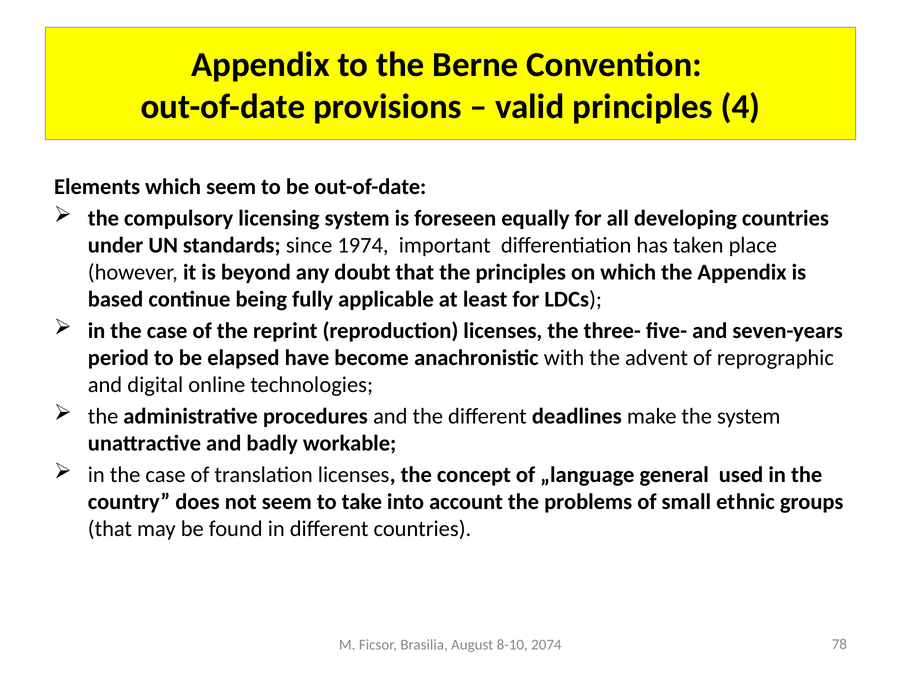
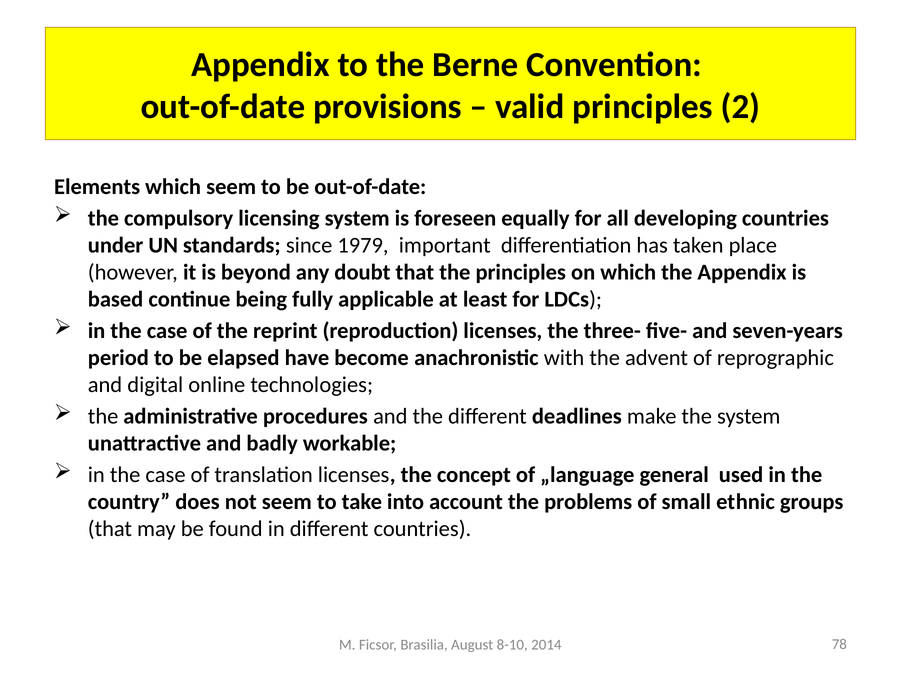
4: 4 -> 2
1974: 1974 -> 1979
2074: 2074 -> 2014
